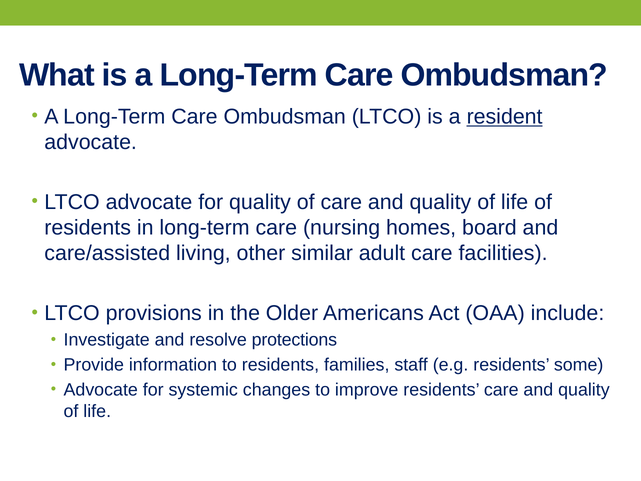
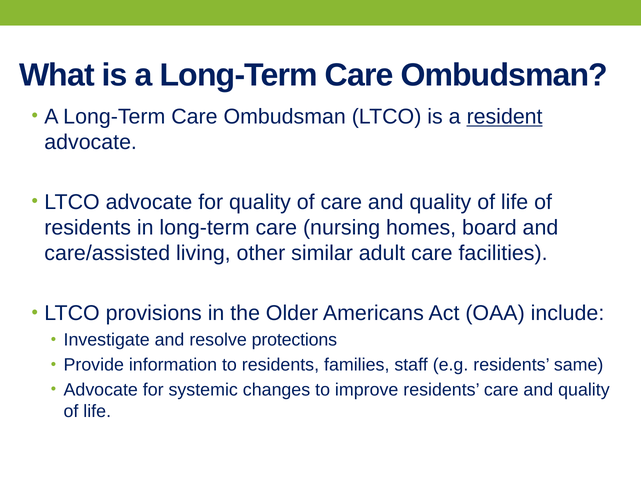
some: some -> same
